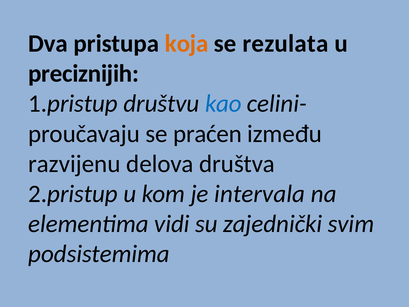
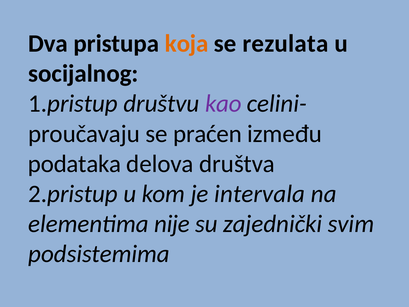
preciznijih: preciznijih -> socijalnog
kao colour: blue -> purple
razvijenu: razvijenu -> podataka
vidi: vidi -> nije
